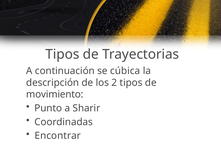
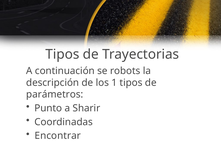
cúbica: cúbica -> robots
2: 2 -> 1
movimiento: movimiento -> parámetros
